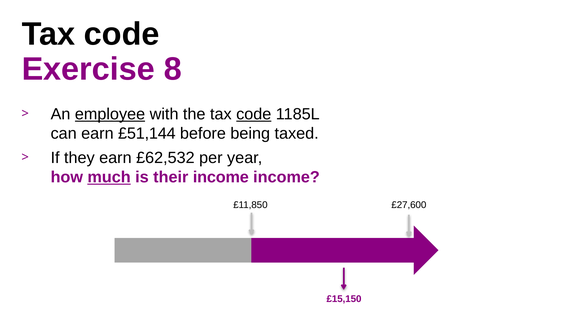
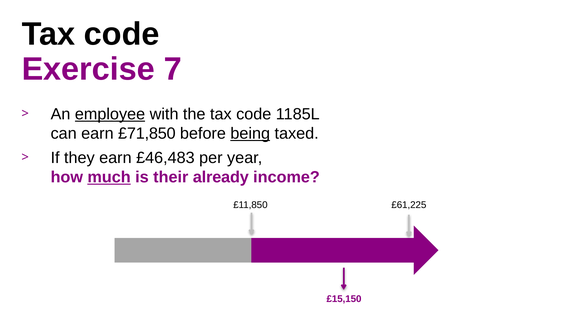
8: 8 -> 7
code at (254, 114) underline: present -> none
£51,144: £51,144 -> £71,850
being underline: none -> present
£62,532: £62,532 -> £46,483
their income: income -> already
£27,600: £27,600 -> £61,225
